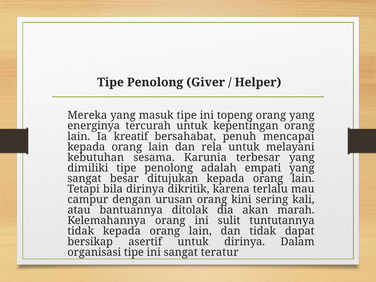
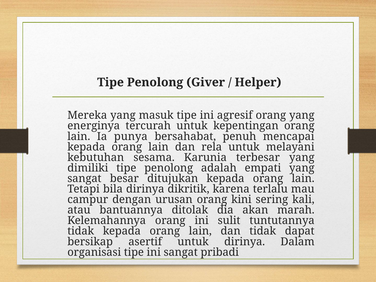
topeng: topeng -> agresif
kreatif: kreatif -> punya
teratur: teratur -> pribadi
